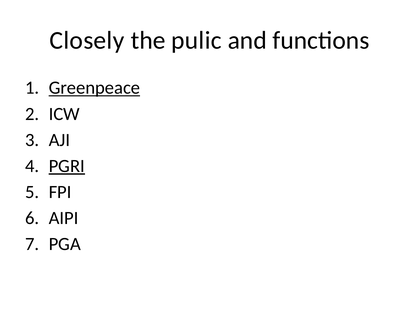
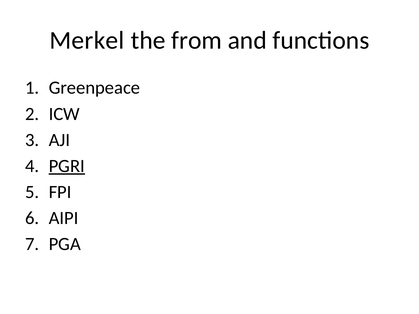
Closely: Closely -> Merkel
pulic: pulic -> from
Greenpeace underline: present -> none
